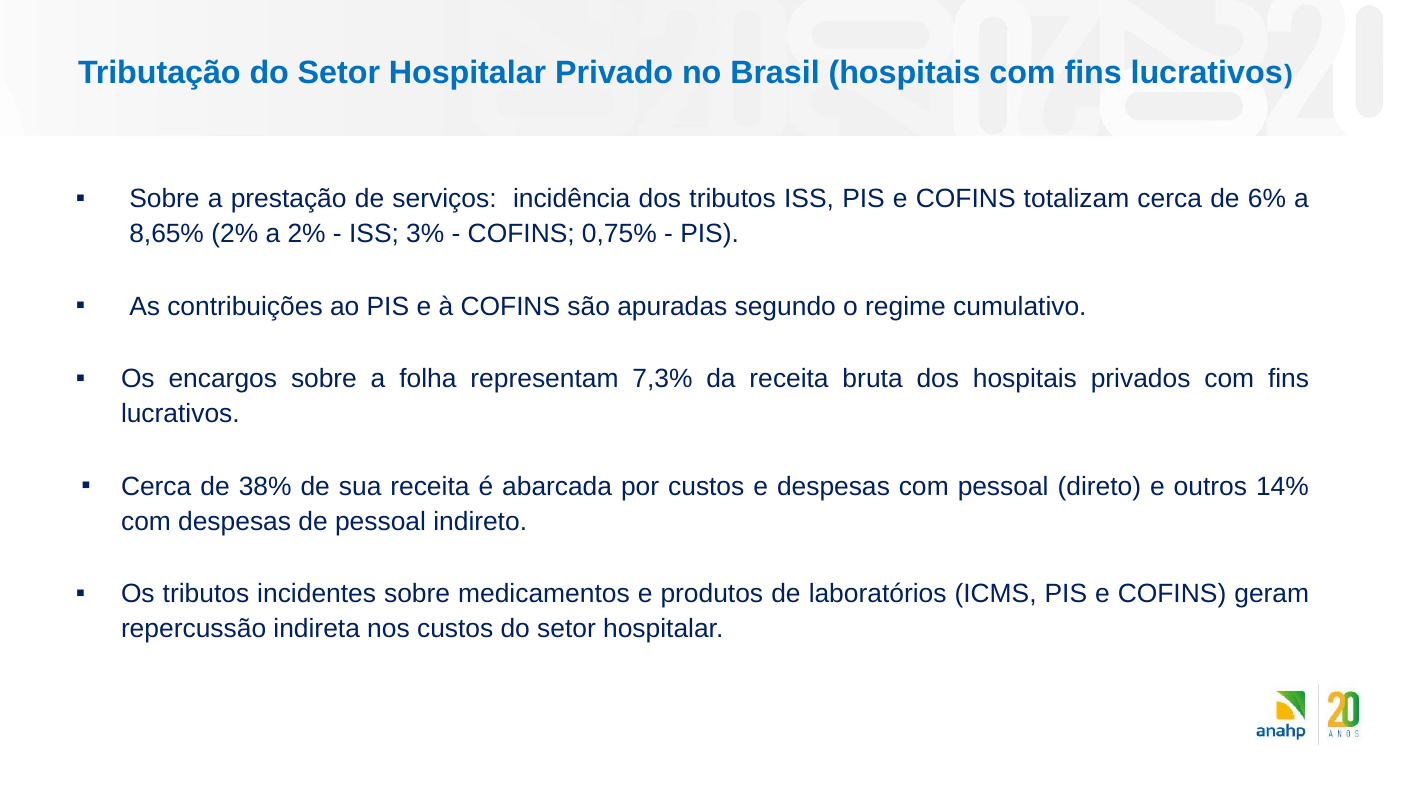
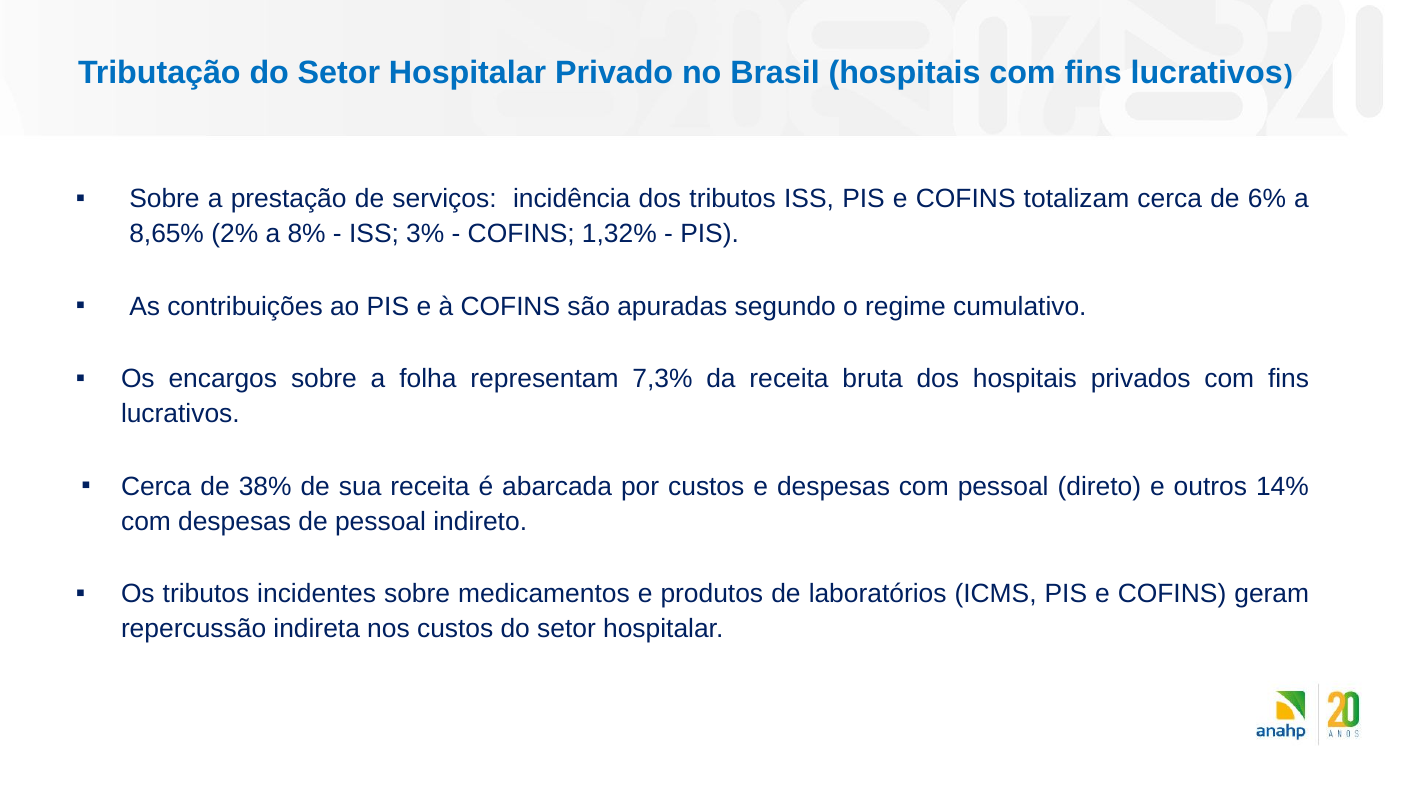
a 2%: 2% -> 8%
0,75%: 0,75% -> 1,32%
